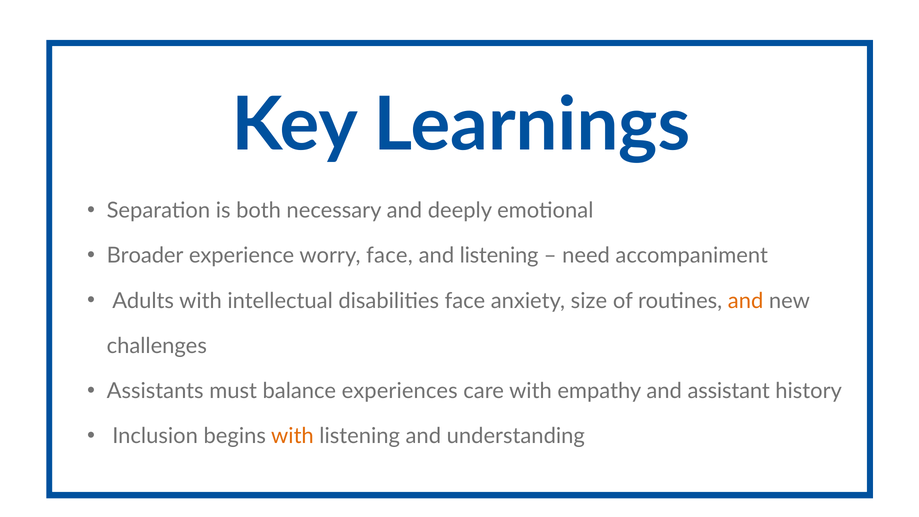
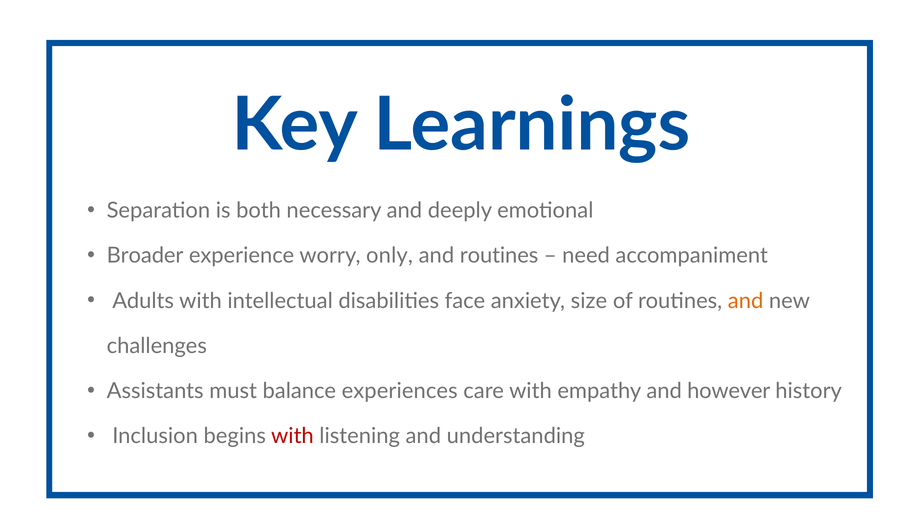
worry face: face -> only
and listening: listening -> routines
assistant: assistant -> however
with at (292, 436) colour: orange -> red
